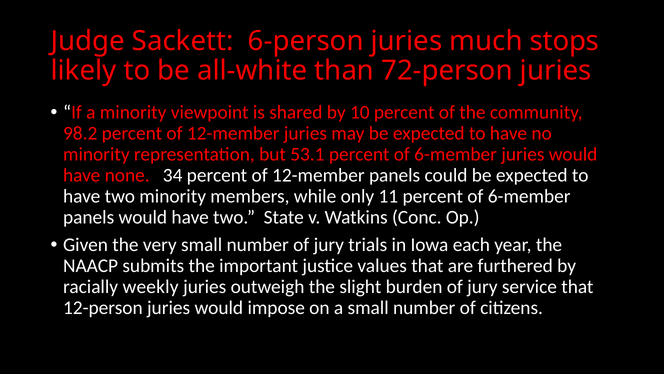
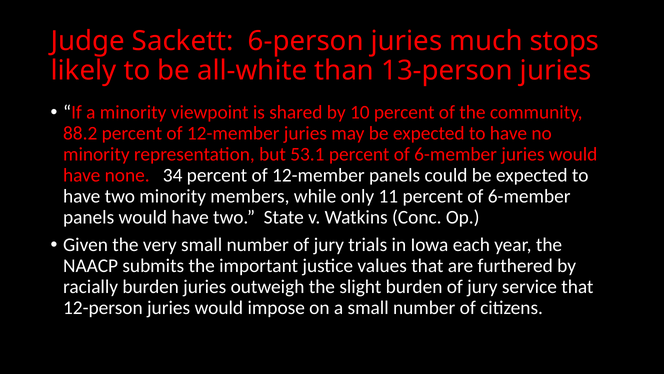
72-person: 72-person -> 13-person
98.2: 98.2 -> 88.2
racially weekly: weekly -> burden
